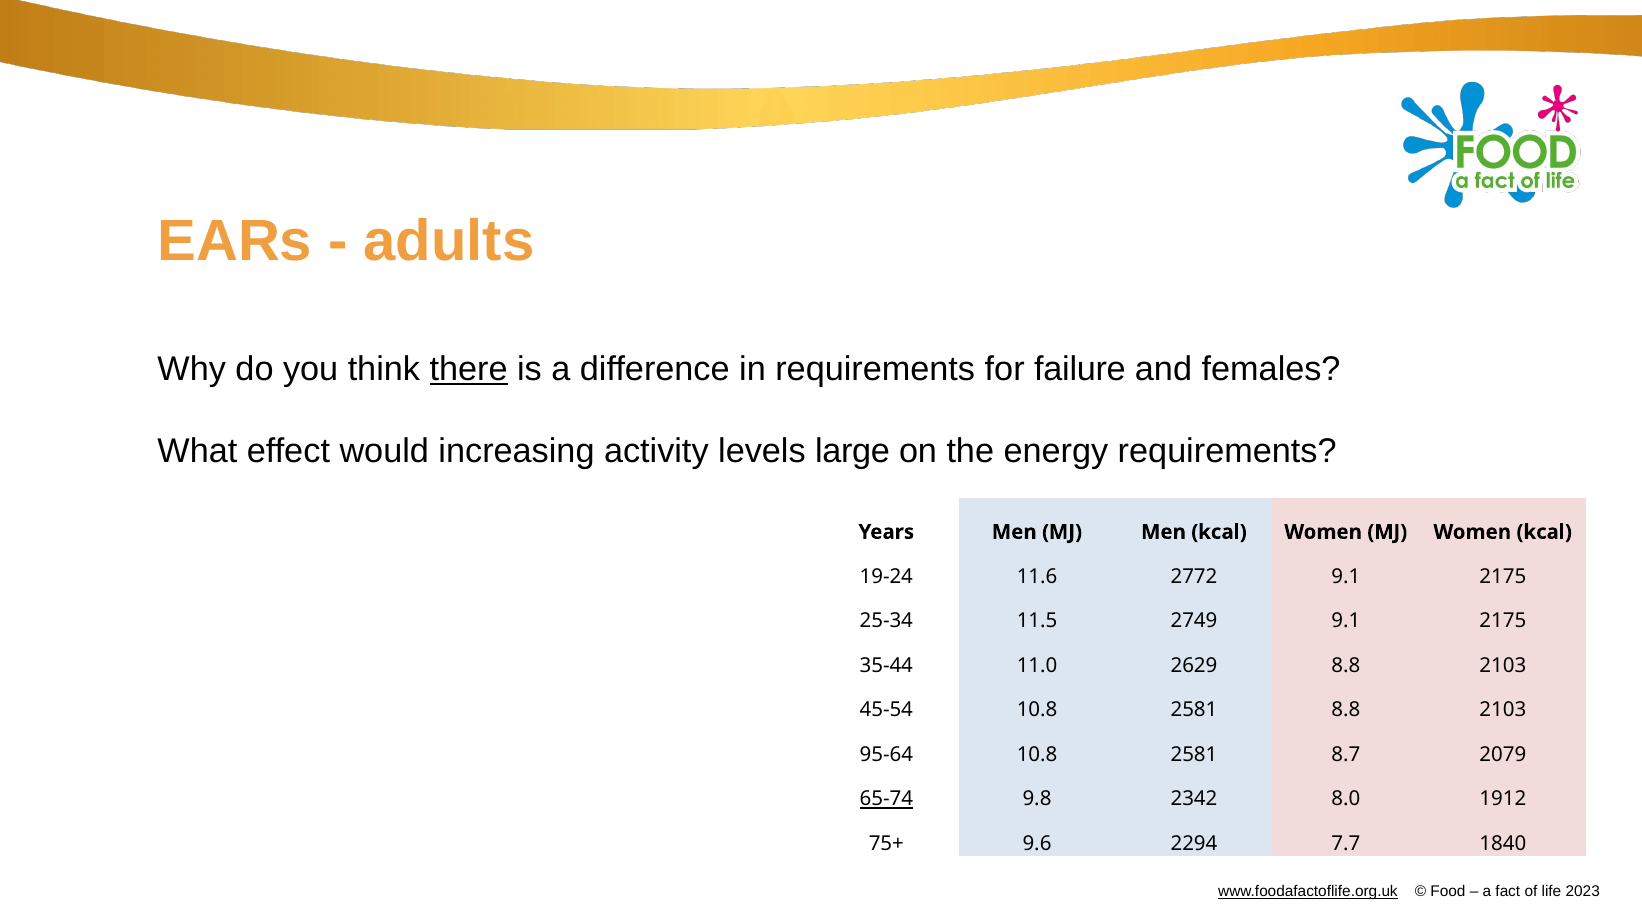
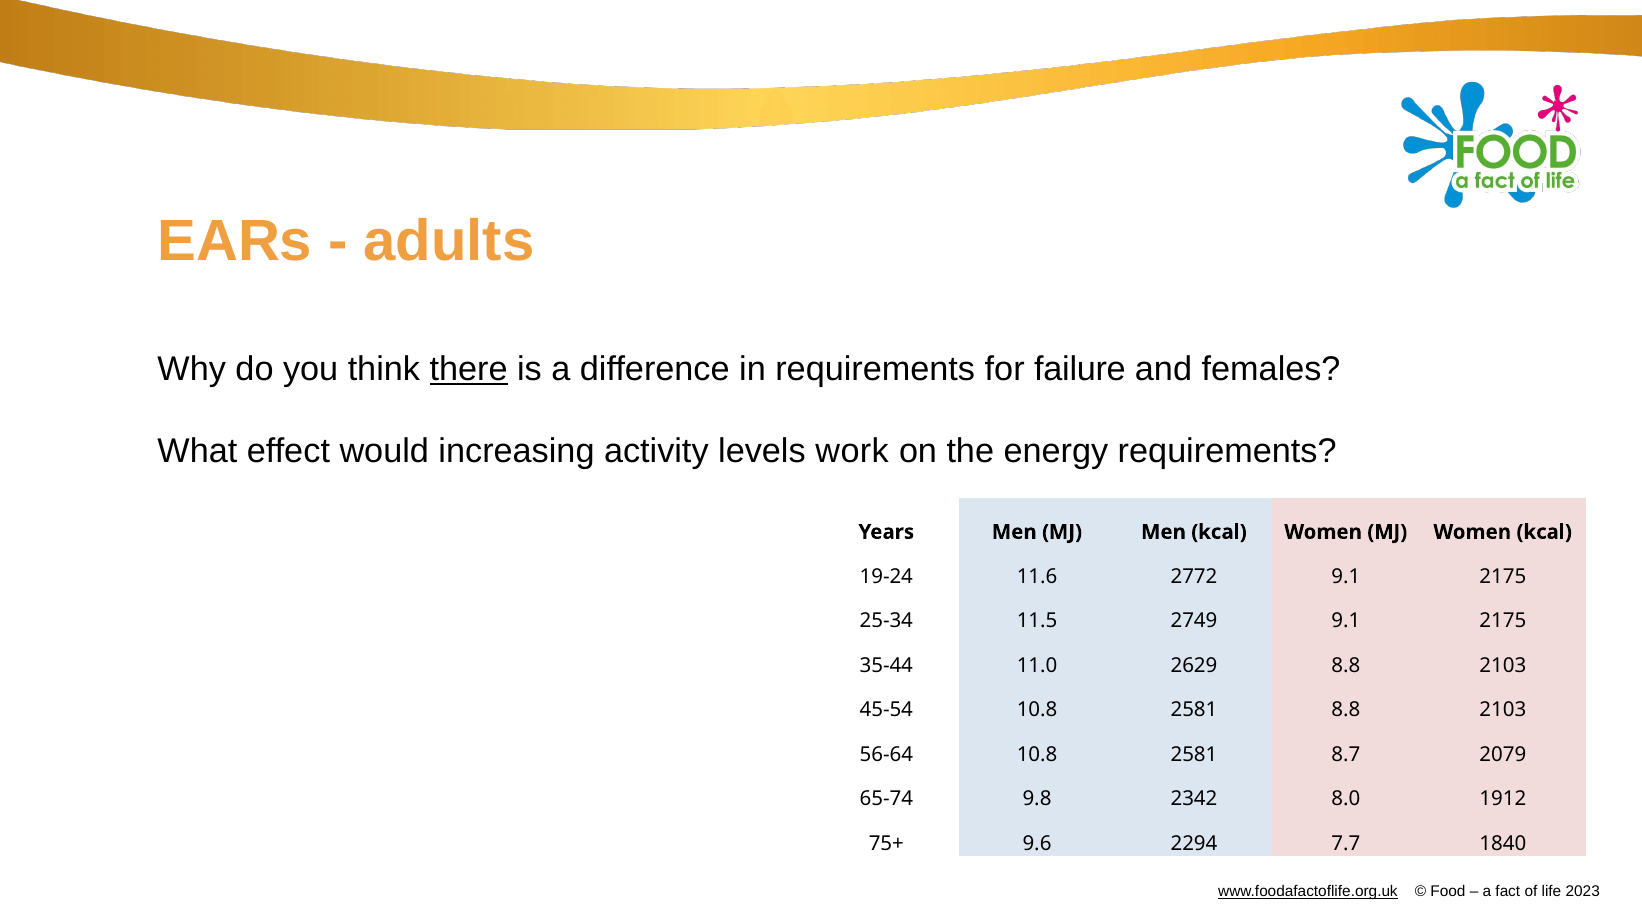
large: large -> work
95-64: 95-64 -> 56-64
65-74 underline: present -> none
